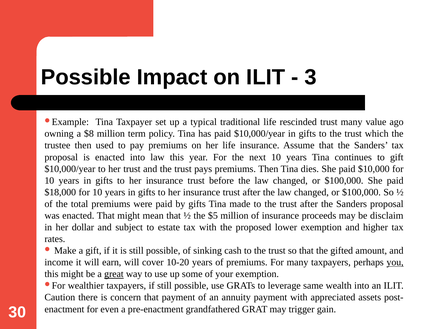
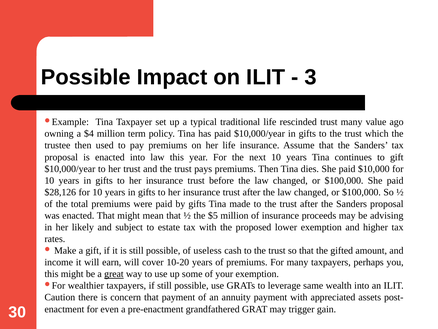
$8: $8 -> $4
$18,000: $18,000 -> $28,126
disclaim: disclaim -> advising
dollar: dollar -> likely
sinking: sinking -> useless
you underline: present -> none
